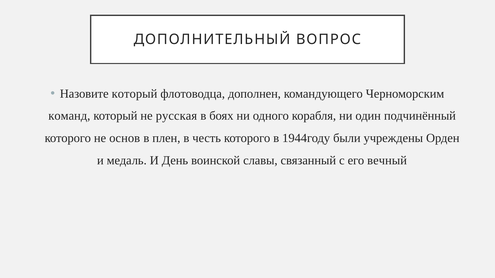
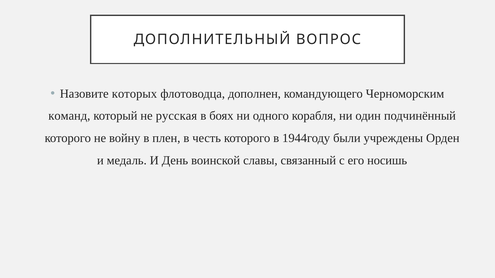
Назовите который: который -> которых
основ: основ -> войну
вечный: вечный -> носишь
